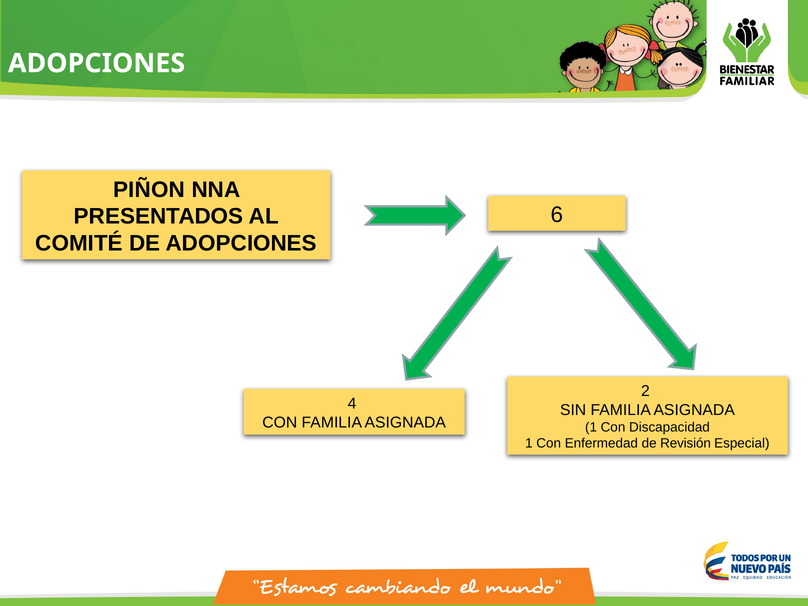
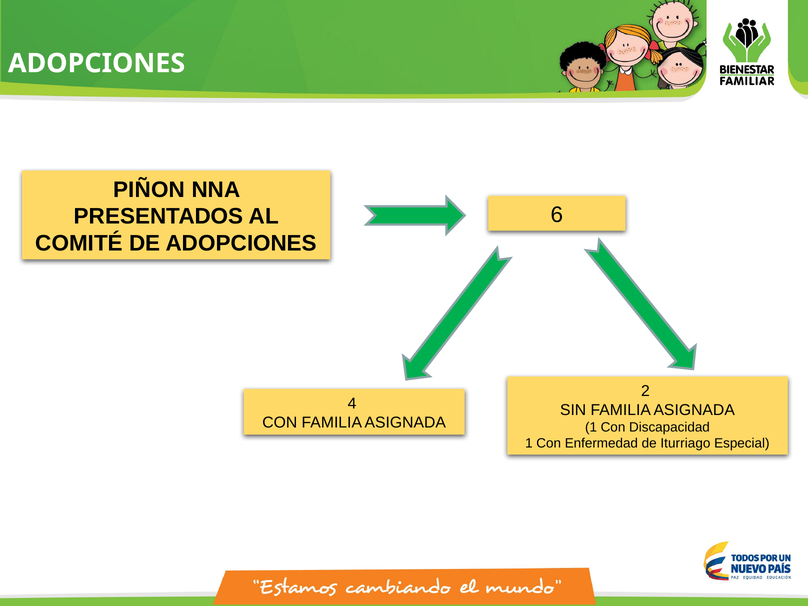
Revisión: Revisión -> Iturriago
